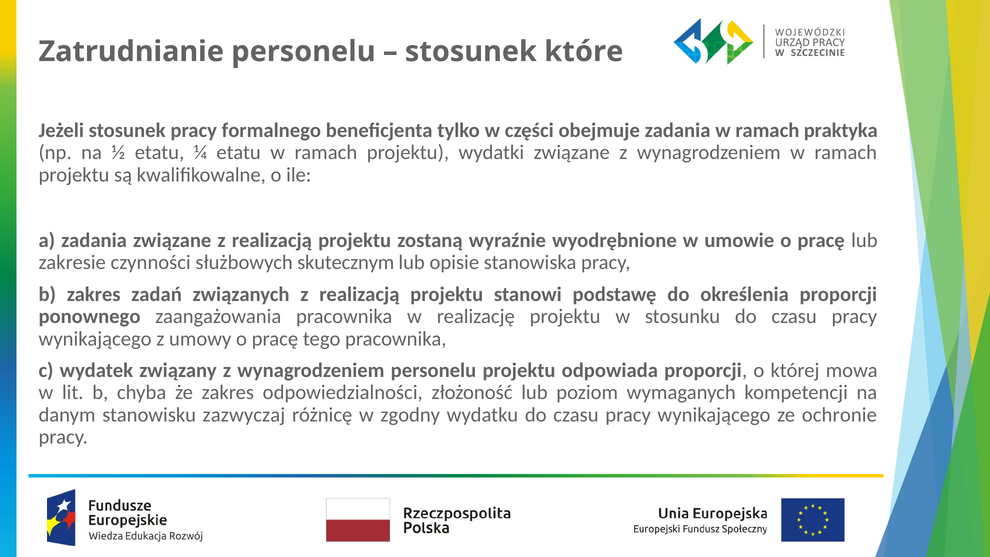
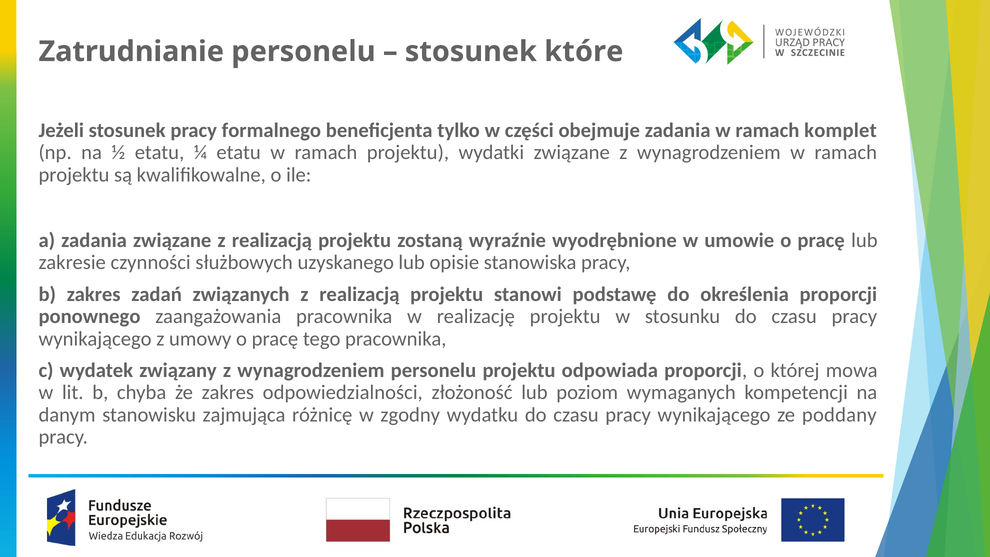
praktyka: praktyka -> komplet
skutecznym: skutecznym -> uzyskanego
zazwyczaj: zazwyczaj -> zajmująca
ochronie: ochronie -> poddany
